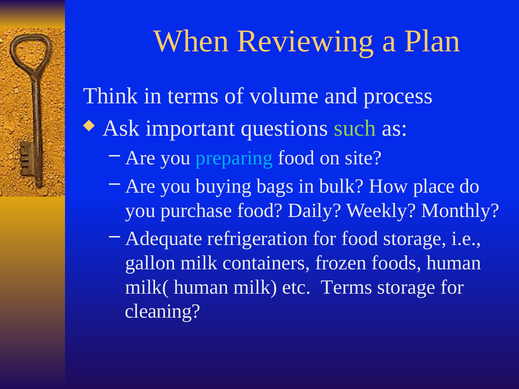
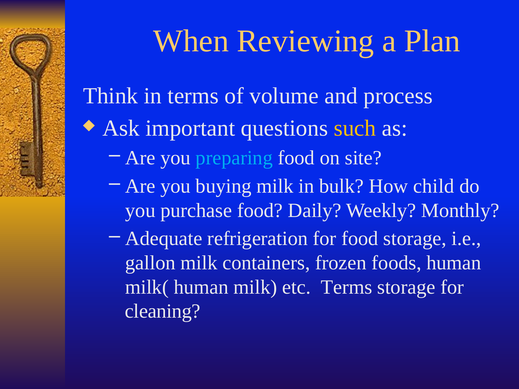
such colour: light green -> yellow
buying bags: bags -> milk
place: place -> child
